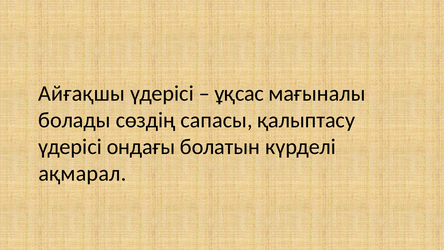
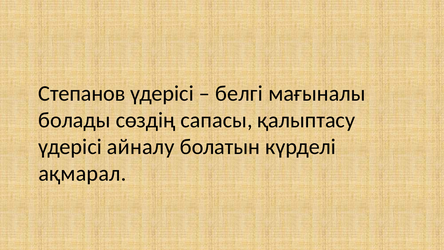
Айғақшы: Айғақшы -> Степанов
ұқсас: ұқсас -> белгі
ондағы: ондағы -> айналу
